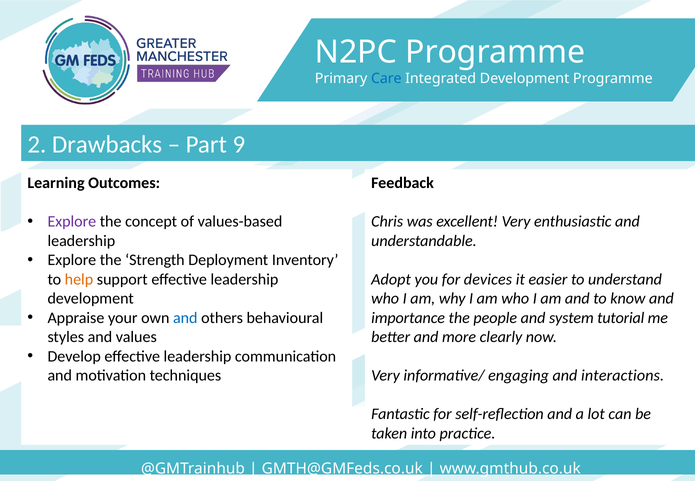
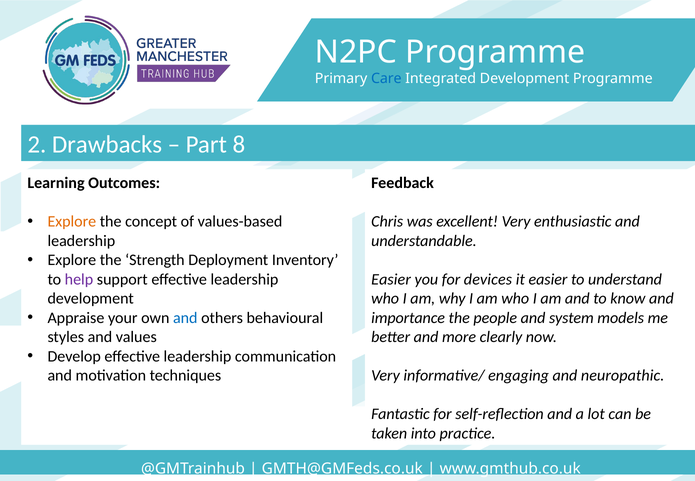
9: 9 -> 8
Explore at (72, 222) colour: purple -> orange
help colour: orange -> purple
Adopt at (391, 279): Adopt -> Easier
tutorial: tutorial -> models
interactions: interactions -> neuropathic
